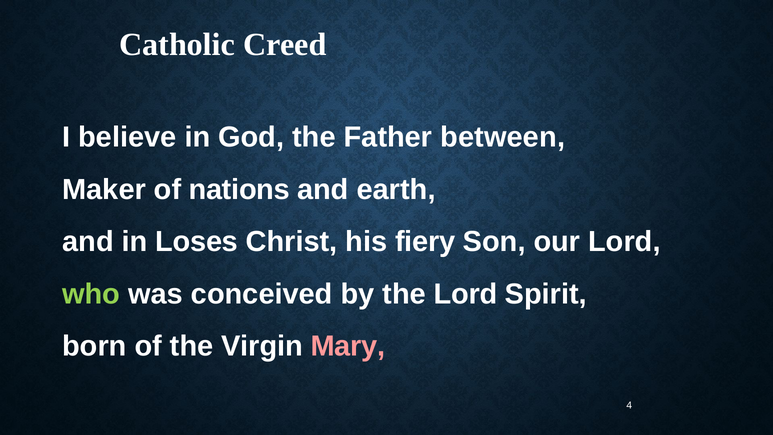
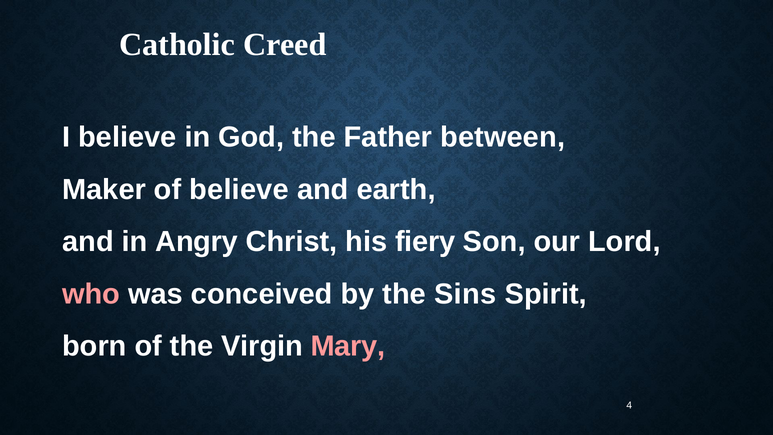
of nations: nations -> believe
Loses: Loses -> Angry
who colour: light green -> pink
the Lord: Lord -> Sins
